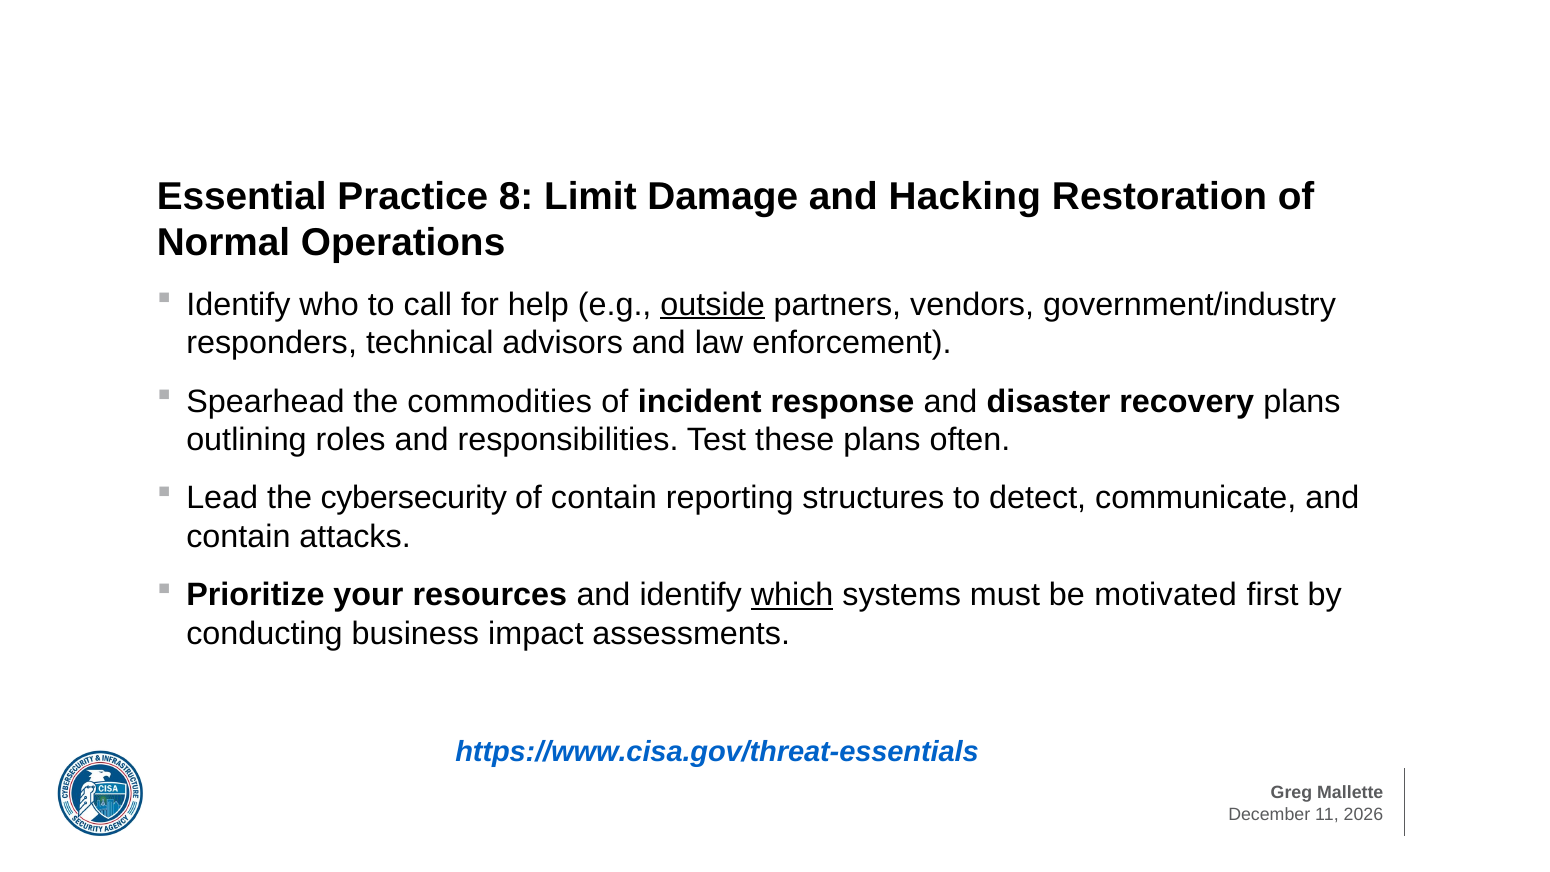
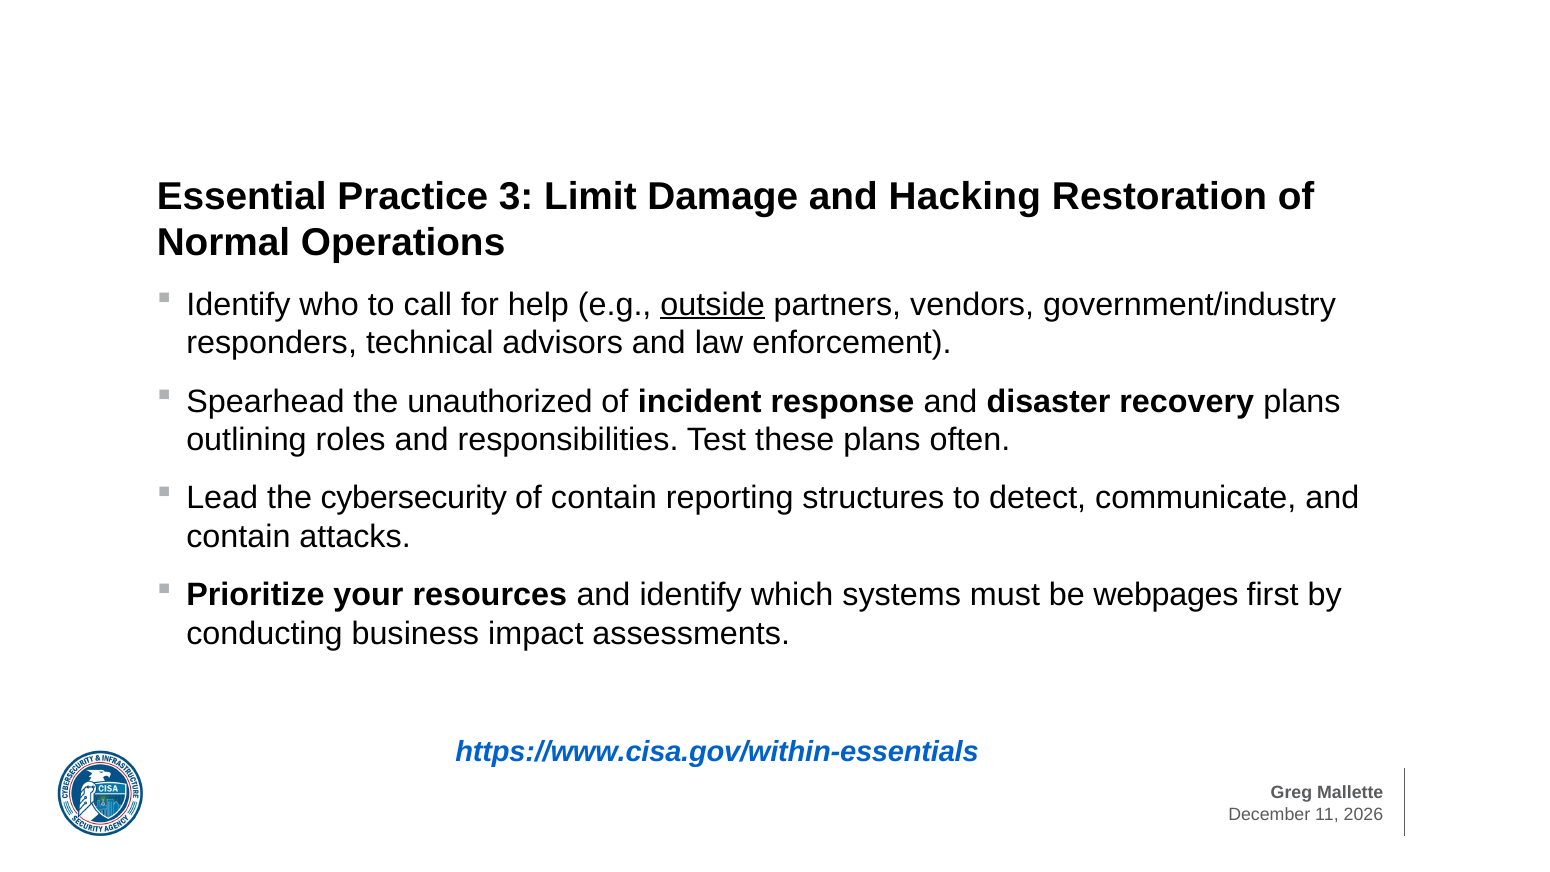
8: 8 -> 3
commodities: commodities -> unauthorized
which underline: present -> none
motivated: motivated -> webpages
https://www.cisa.gov/threat-essentials: https://www.cisa.gov/threat-essentials -> https://www.cisa.gov/within-essentials
